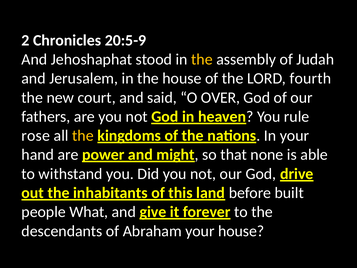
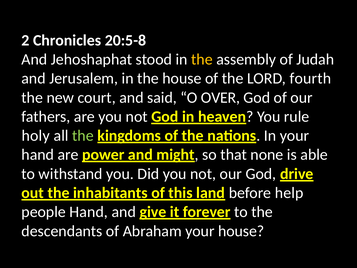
20:5-9: 20:5-9 -> 20:5-8
rose: rose -> holy
the at (83, 136) colour: yellow -> light green
built: built -> help
people What: What -> Hand
